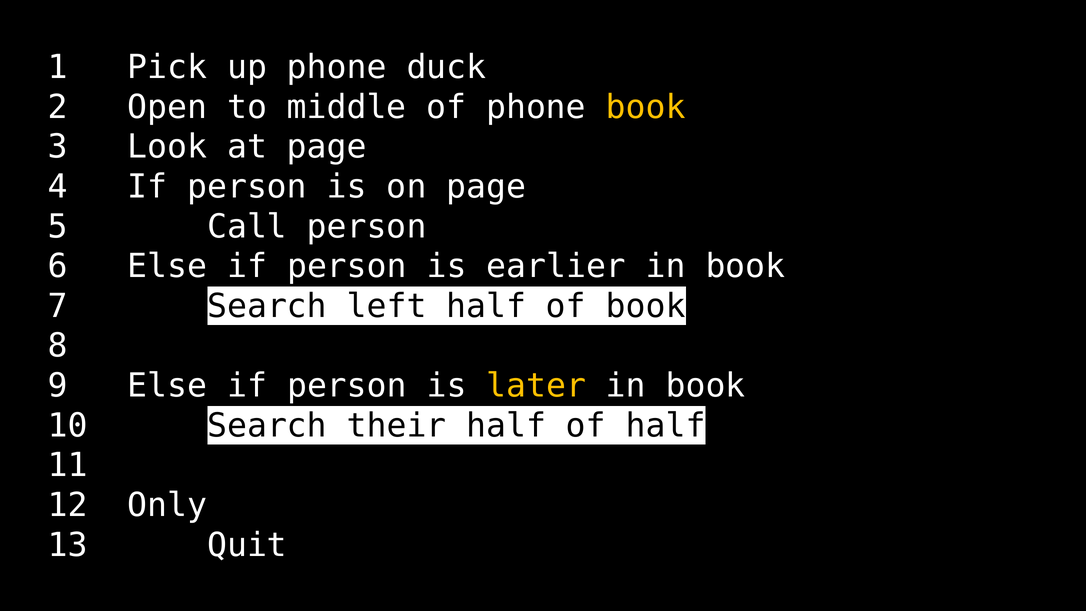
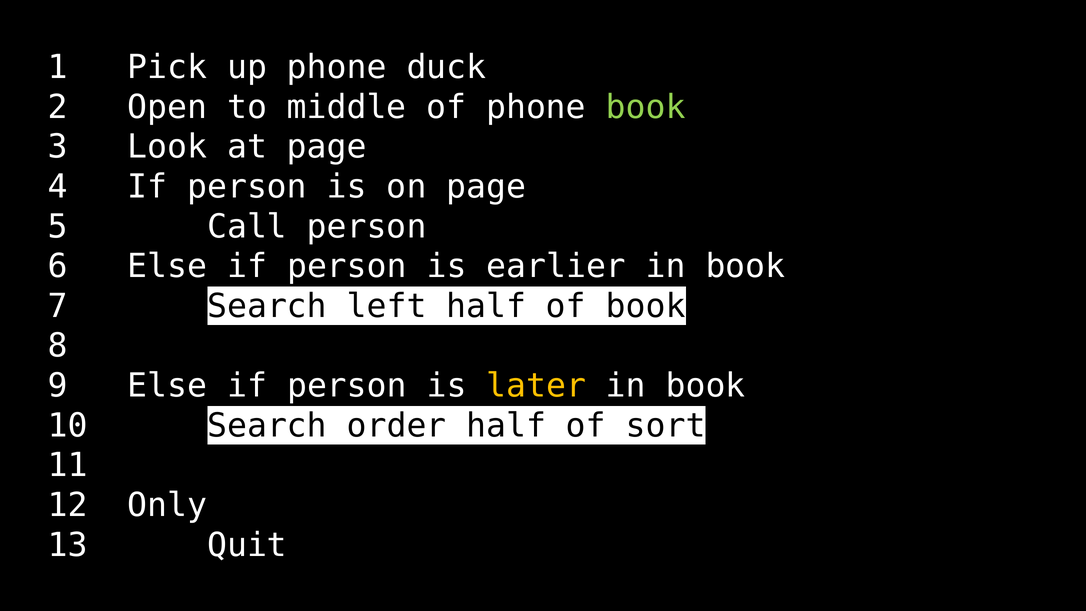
book at (646, 107) colour: yellow -> light green
their: their -> order
of half: half -> sort
